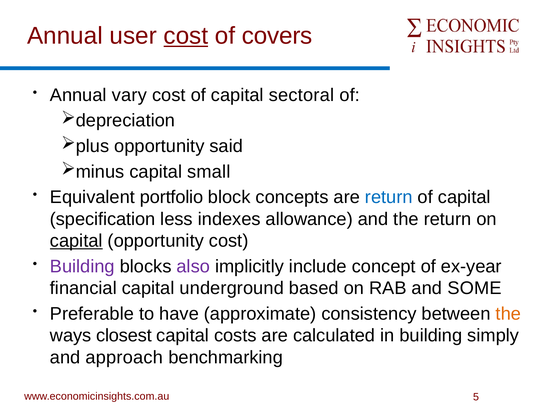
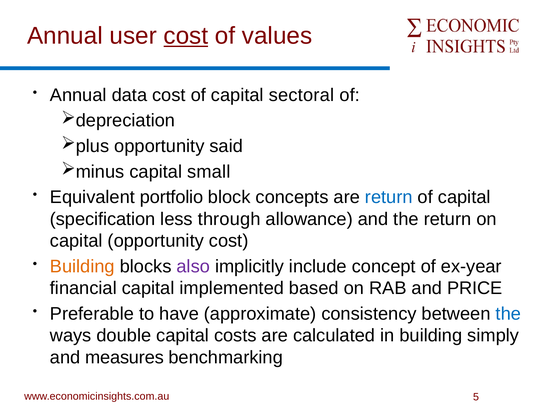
covers: covers -> values
vary: vary -> data
indexes: indexes -> through
capital at (76, 241) underline: present -> none
Building at (82, 267) colour: purple -> orange
underground: underground -> implemented
SOME: SOME -> PRICE
the at (508, 314) colour: orange -> blue
closest: closest -> double
approach: approach -> measures
